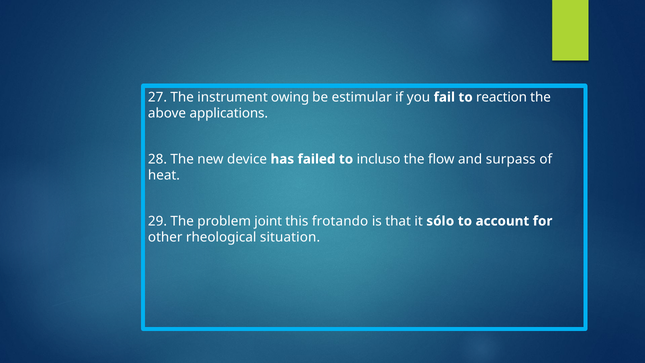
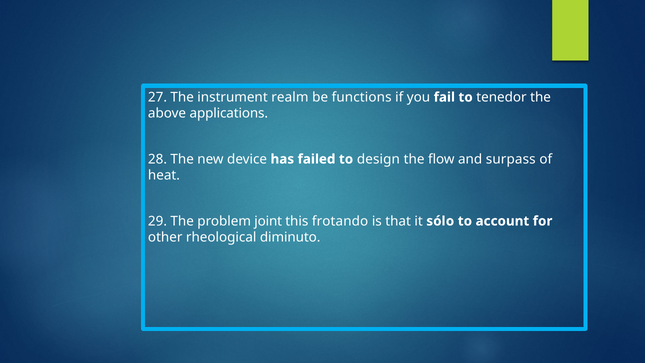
owing: owing -> realm
estimular: estimular -> functions
reaction: reaction -> tenedor
incluso: incluso -> design
situation: situation -> diminuto
